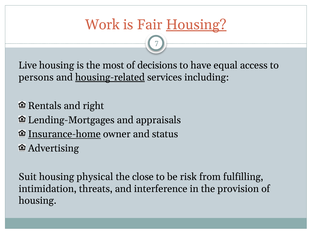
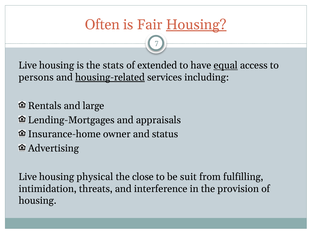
Work: Work -> Often
most: most -> stats
decisions: decisions -> extended
equal underline: none -> present
right: right -> large
Insurance-home underline: present -> none
Suit at (28, 177): Suit -> Live
risk: risk -> suit
